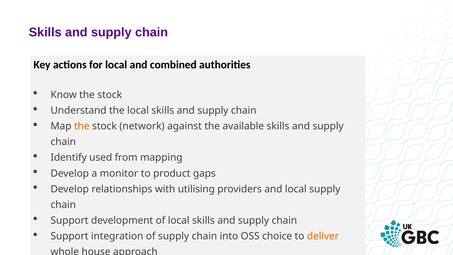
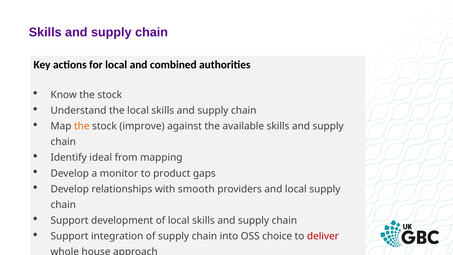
network: network -> improve
used: used -> ideal
utilising: utilising -> smooth
deliver colour: orange -> red
